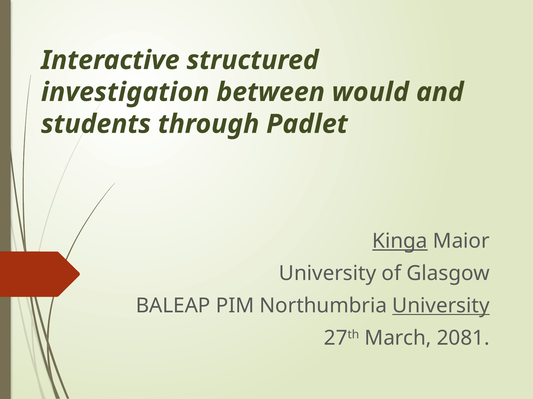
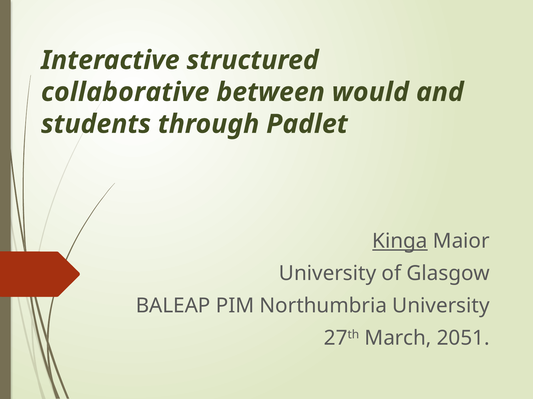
investigation: investigation -> collaborative
University at (441, 306) underline: present -> none
2081: 2081 -> 2051
